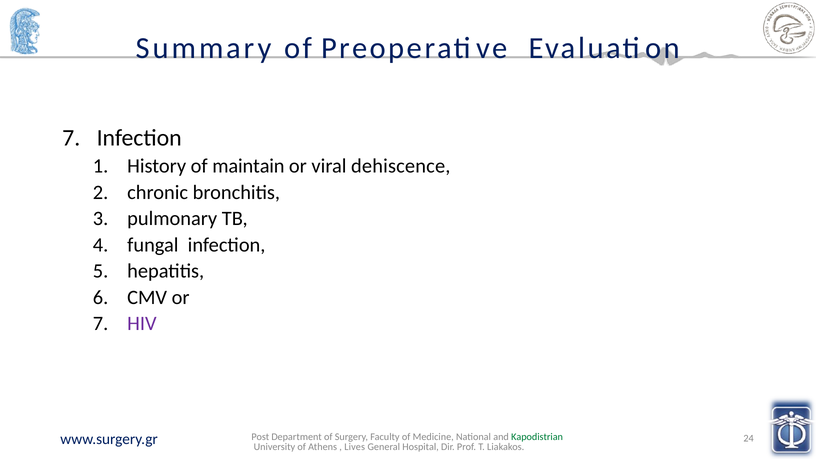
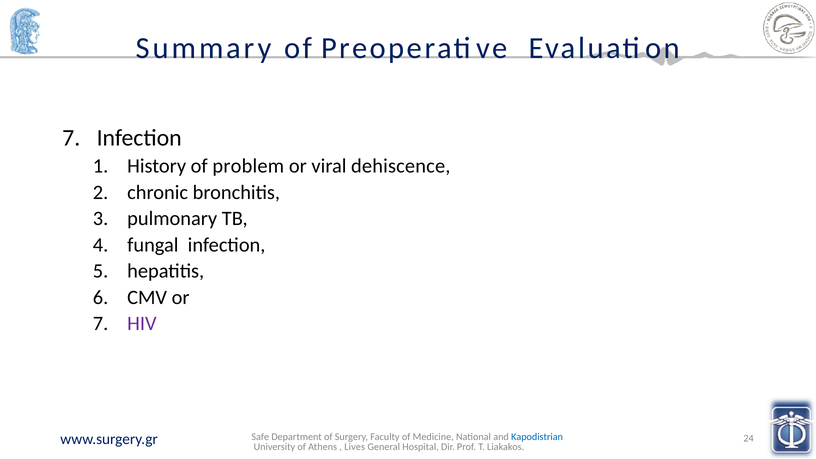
maintain: maintain -> problem
Post: Post -> Safe
Kapodistrian colour: green -> blue
